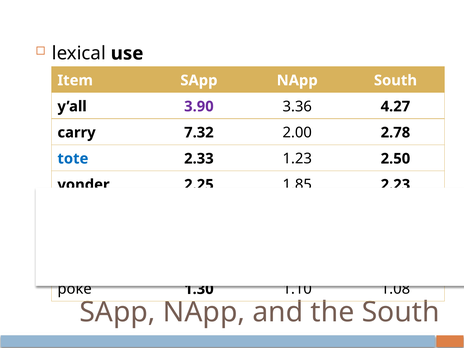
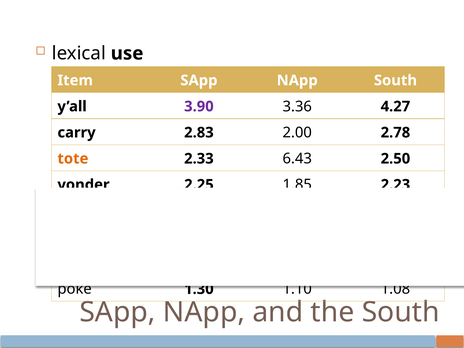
7.32: 7.32 -> 2.83
tote colour: blue -> orange
1.23: 1.23 -> 6.43
